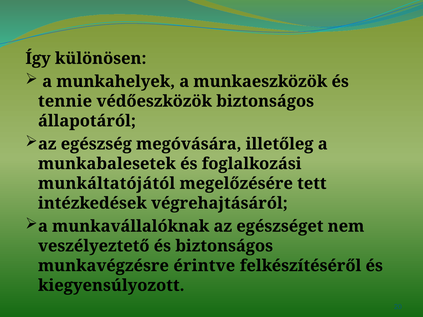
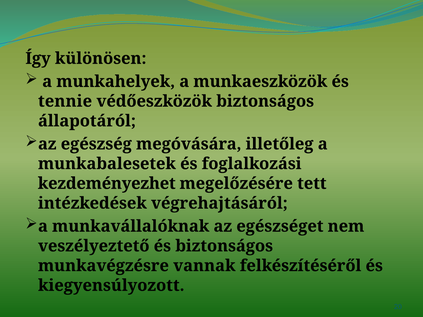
munkáltatójától: munkáltatójától -> kezdeményezhet
érintve: érintve -> vannak
